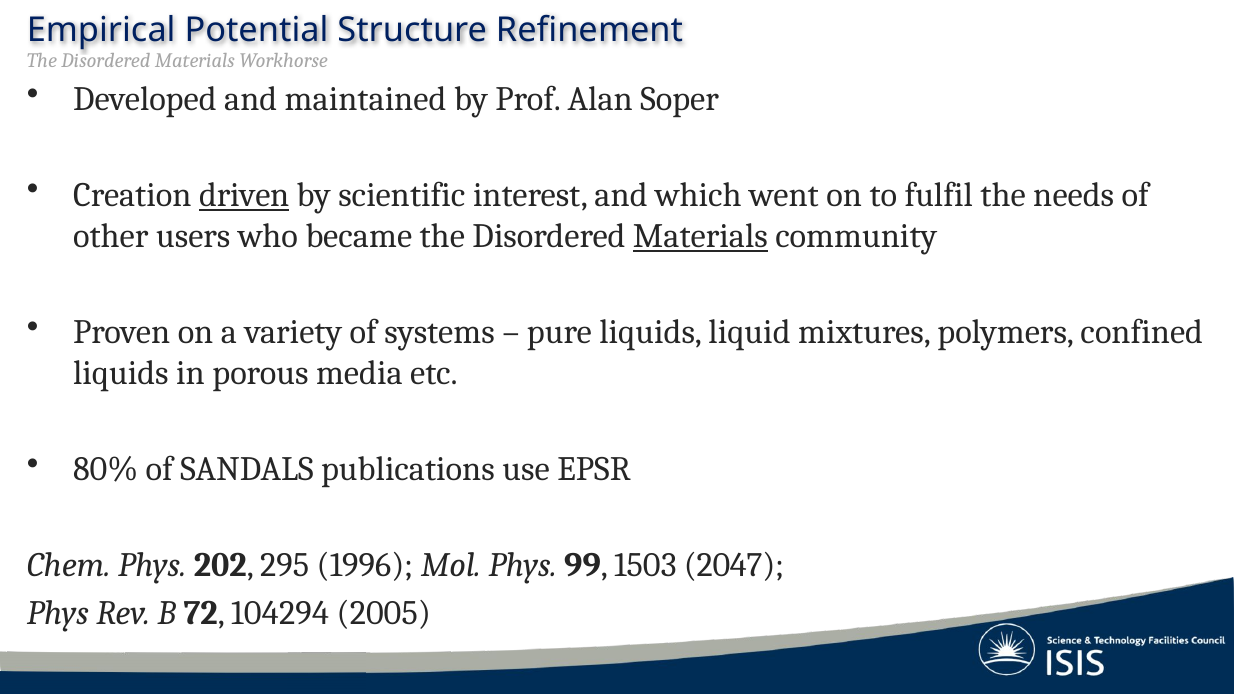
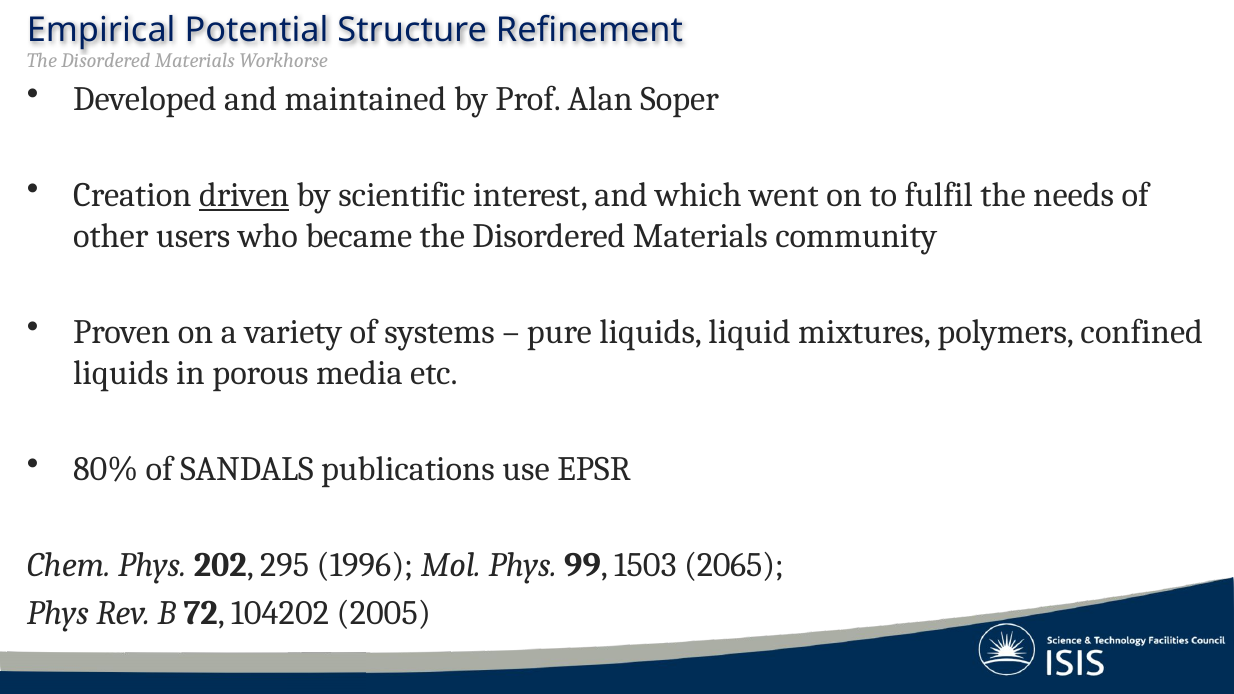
Materials at (700, 236) underline: present -> none
2047: 2047 -> 2065
104294: 104294 -> 104202
